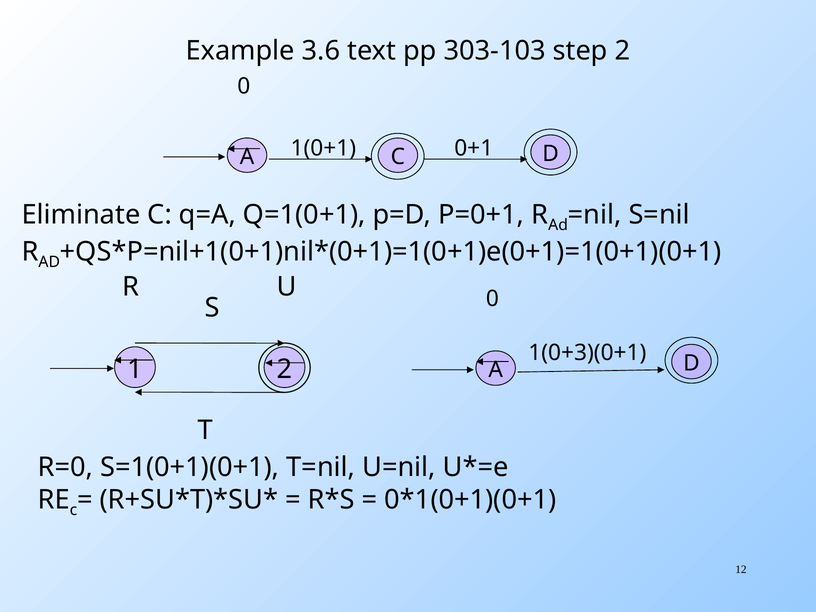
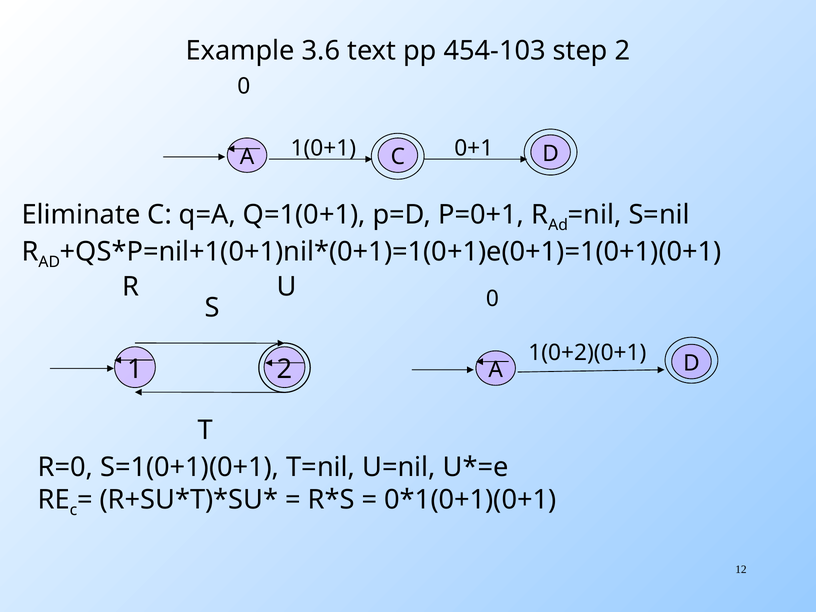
303-103: 303-103 -> 454-103
1(0+3)(0+1: 1(0+3)(0+1 -> 1(0+2)(0+1
